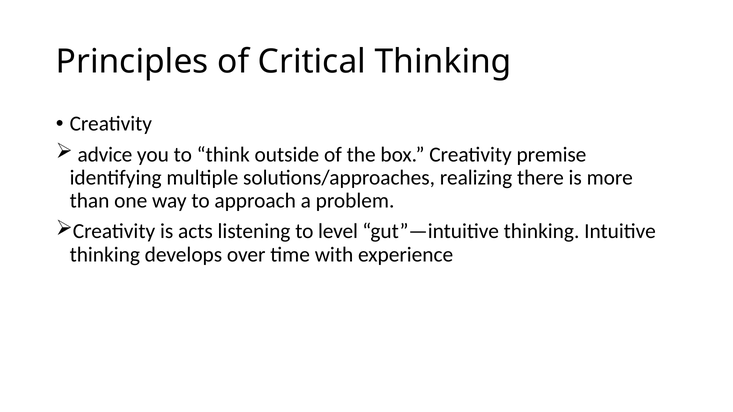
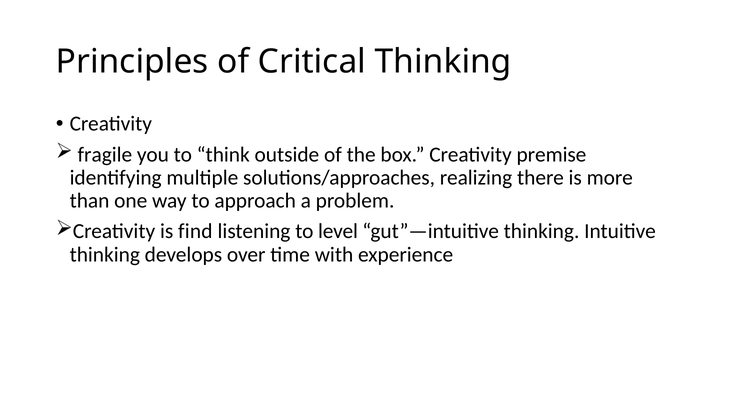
advice: advice -> fragile
acts: acts -> find
